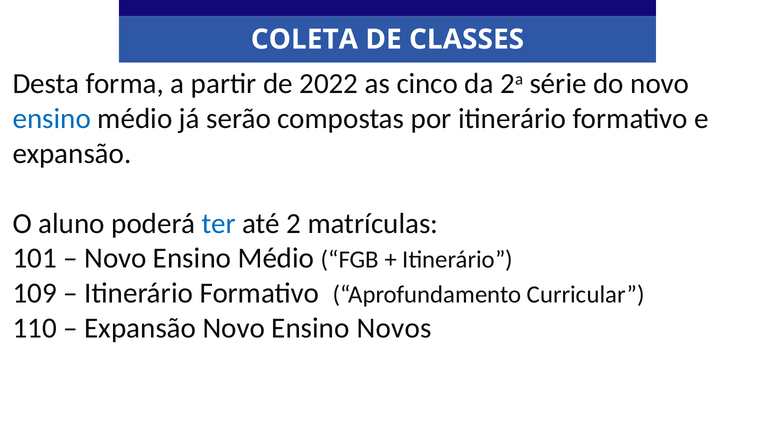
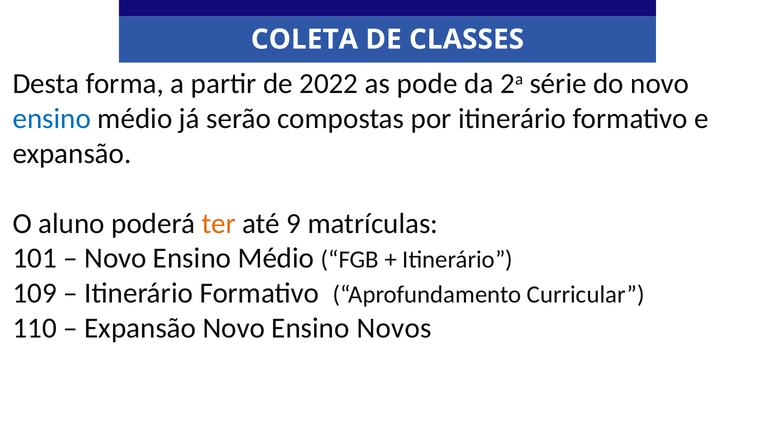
cinco: cinco -> pode
ter colour: blue -> orange
2: 2 -> 9
